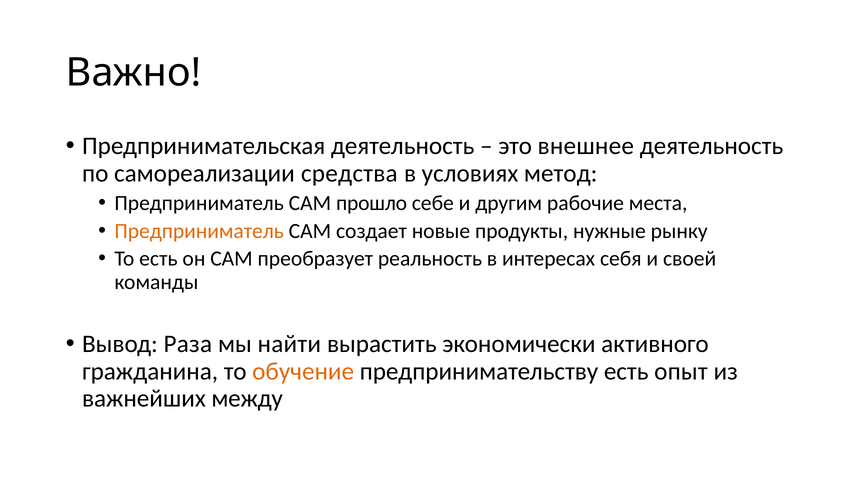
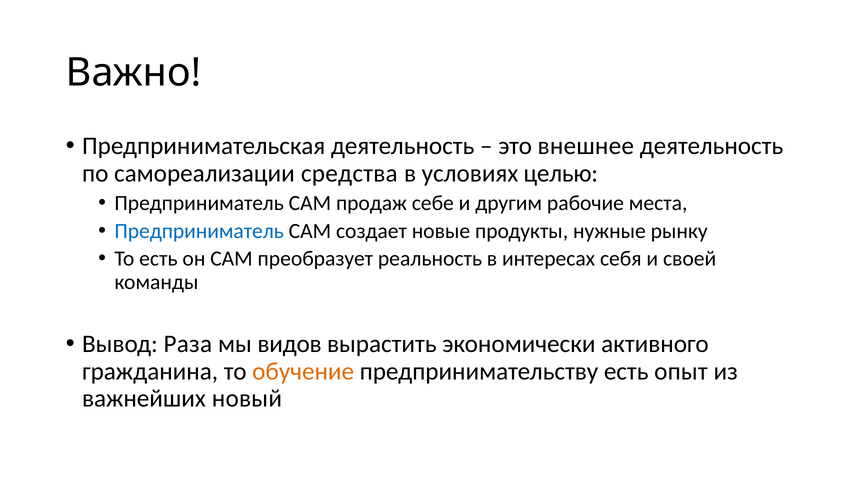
метод: метод -> целью
прошло: прошло -> продаж
Предприниматель at (199, 231) colour: orange -> blue
найти: найти -> видов
между: между -> новый
